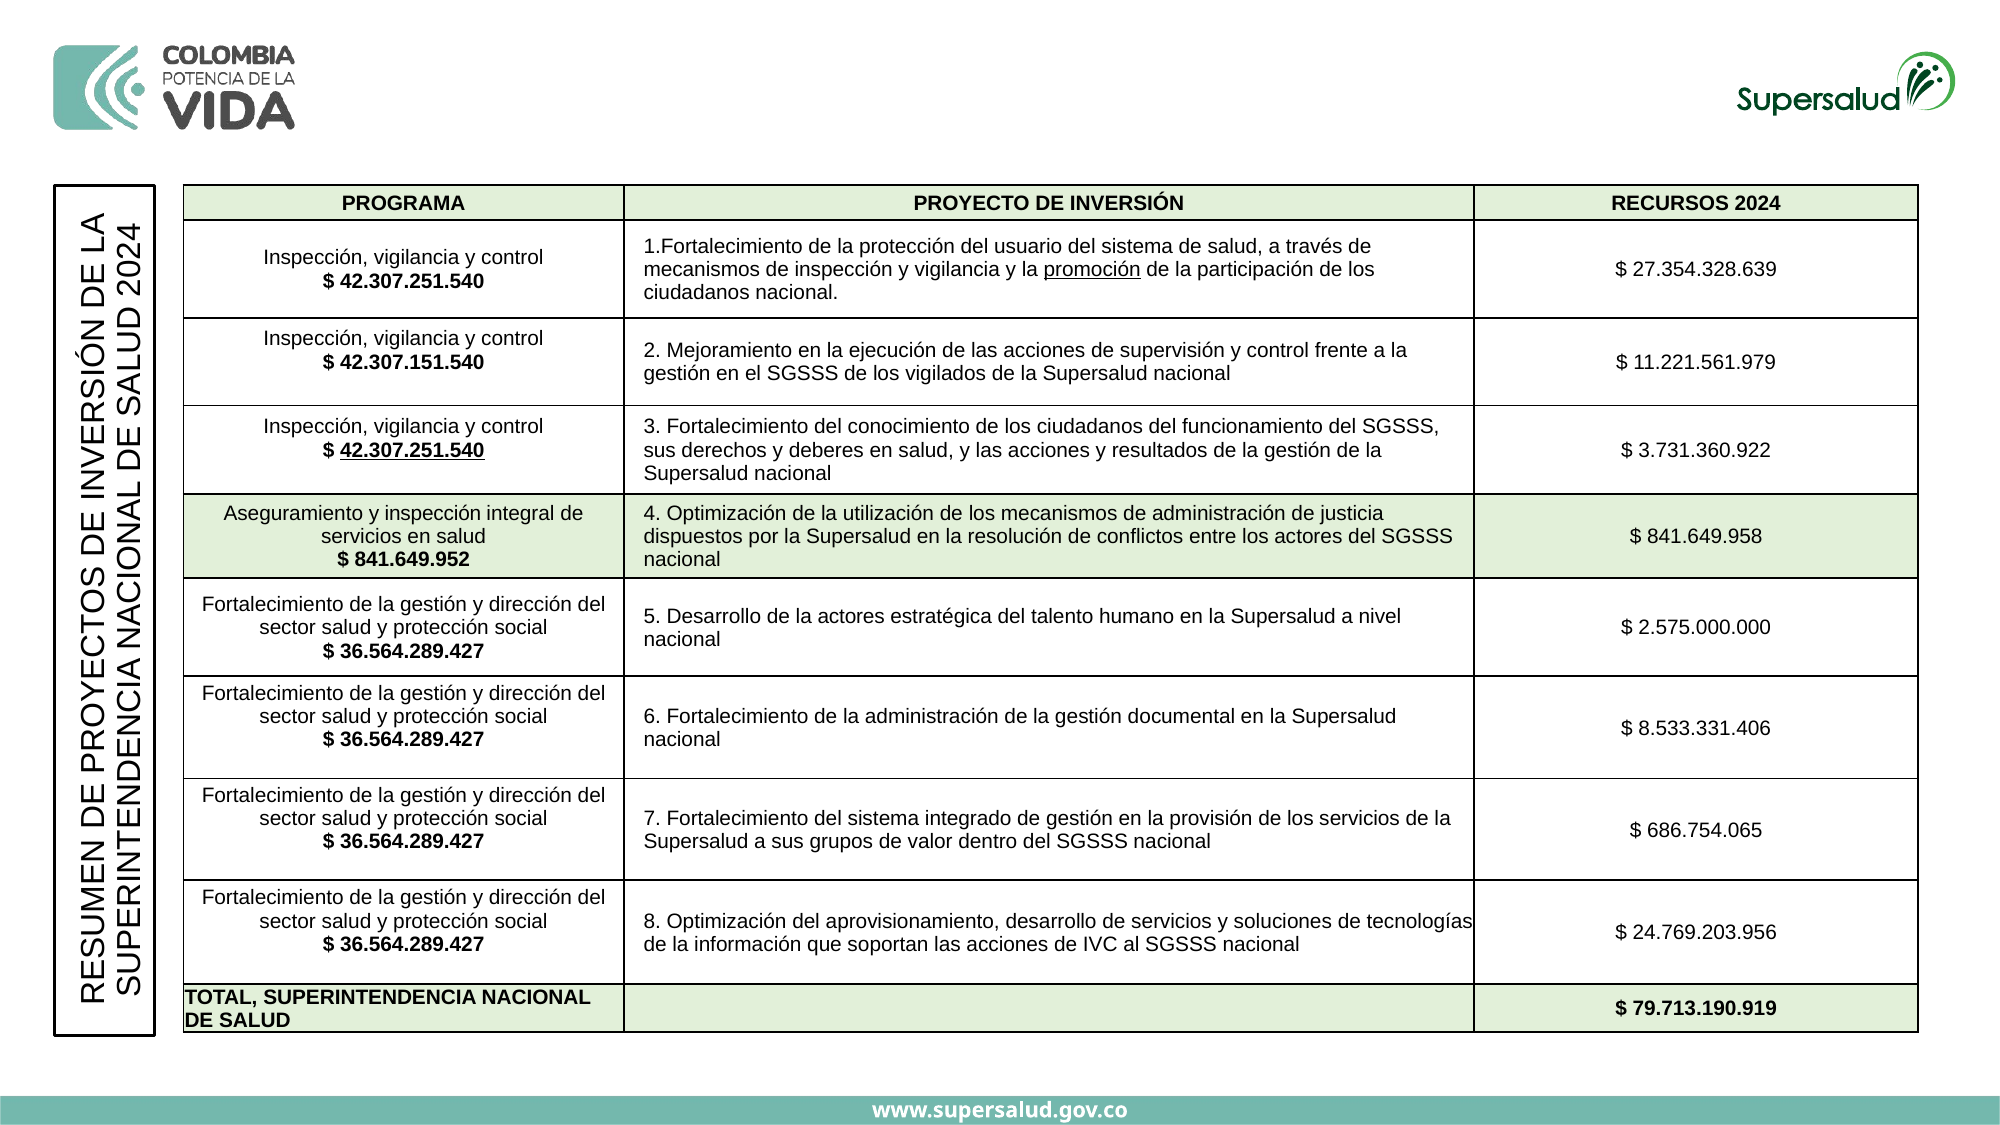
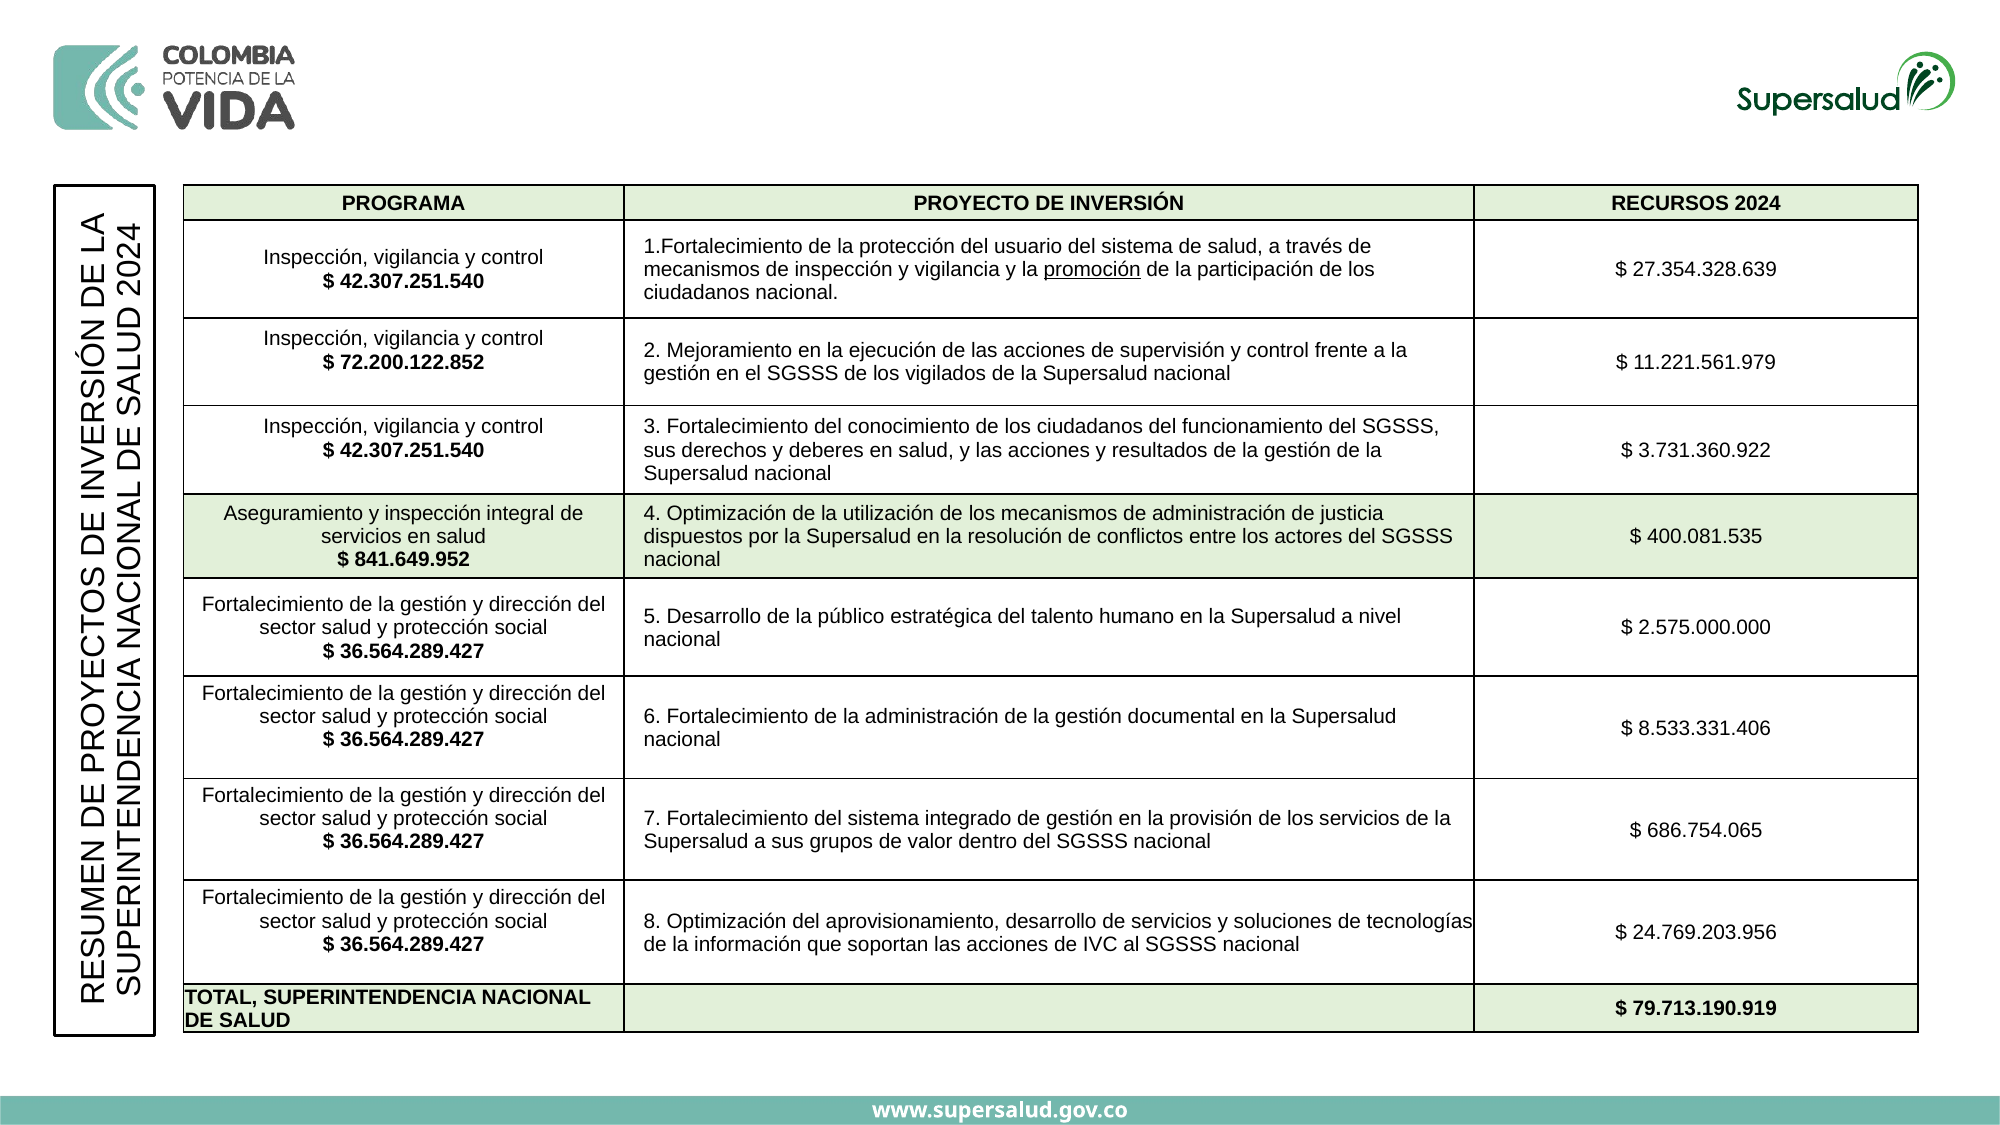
42.307.151.540: 42.307.151.540 -> 72.200.122.852
42.307.251.540 at (412, 450) underline: present -> none
841.649.958: 841.649.958 -> 400.081.535
la actores: actores -> público
